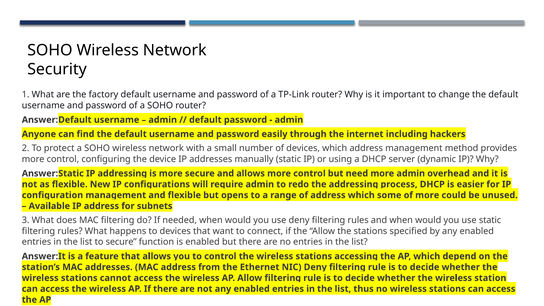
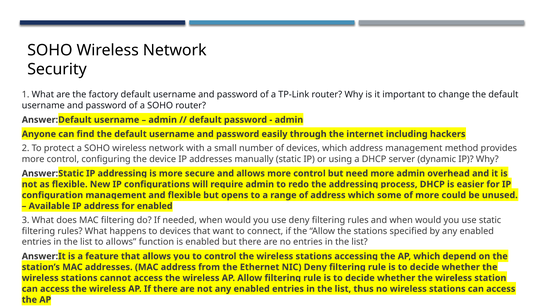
for subnets: subnets -> enabled
to secure: secure -> allows
